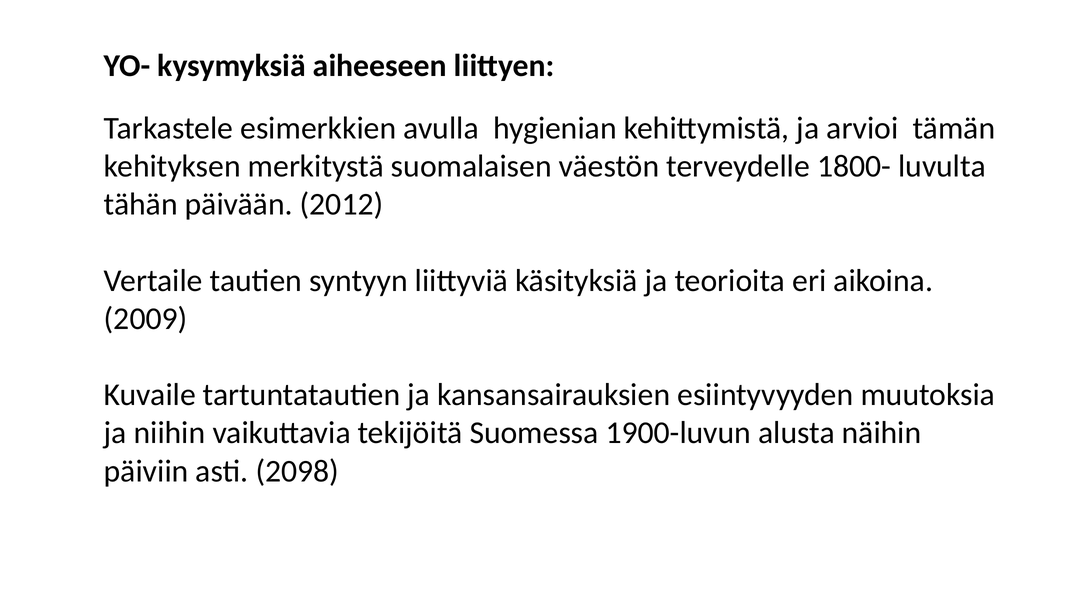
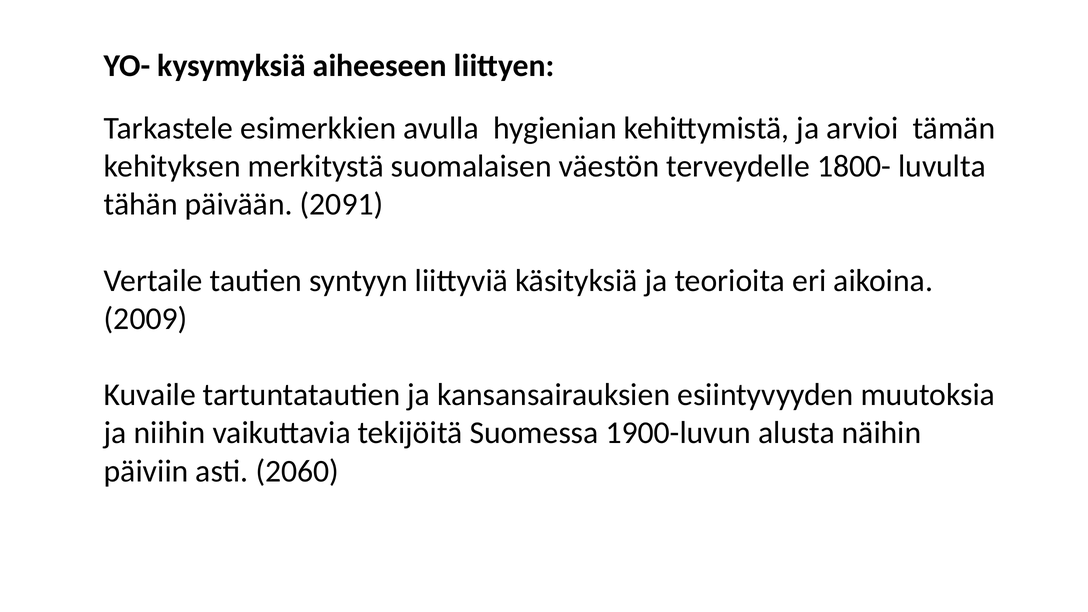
2012: 2012 -> 2091
2098: 2098 -> 2060
